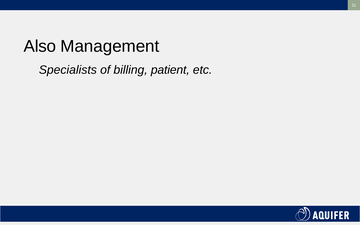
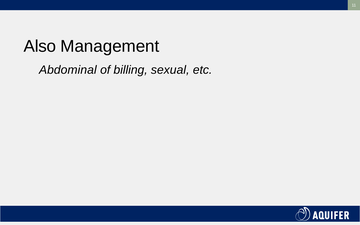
Specialists: Specialists -> Abdominal
patient: patient -> sexual
